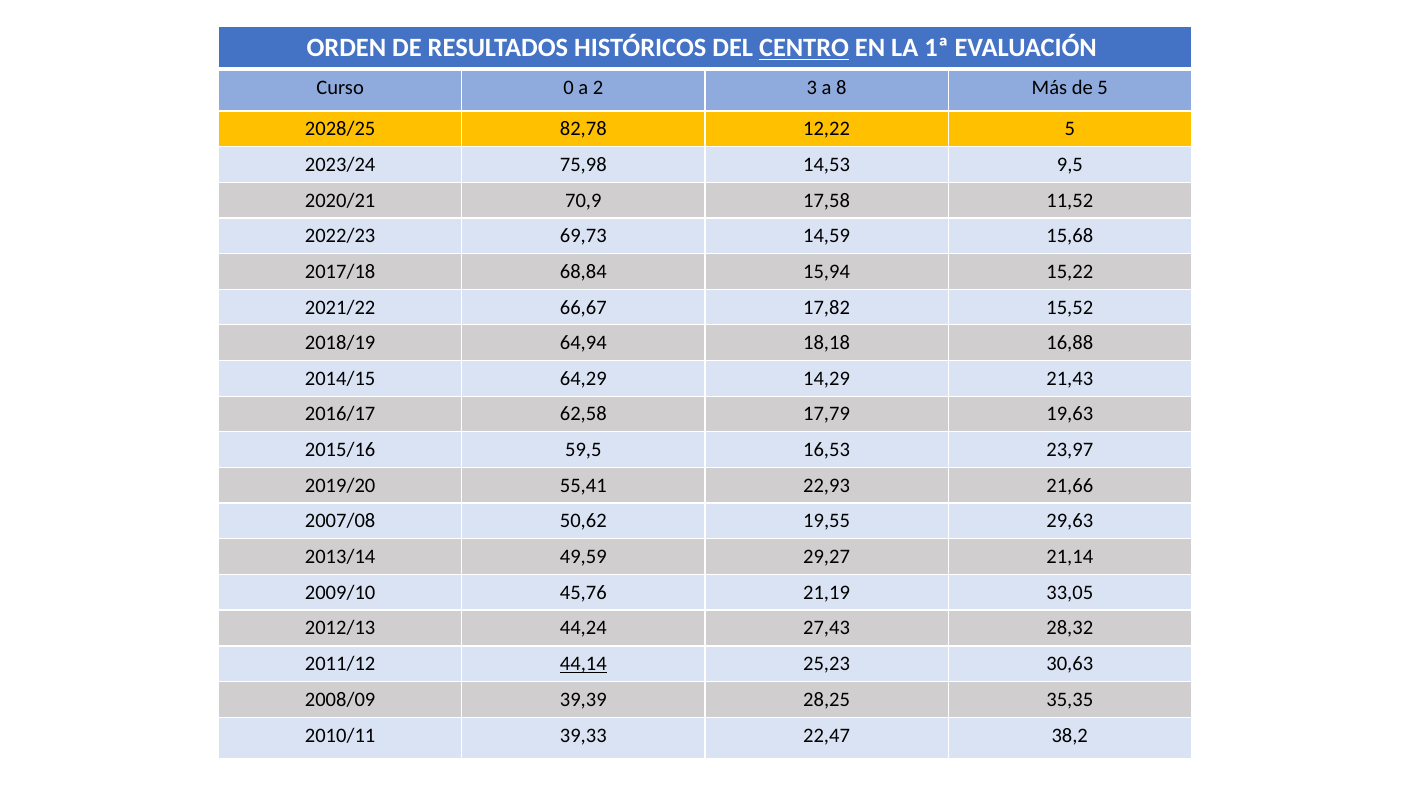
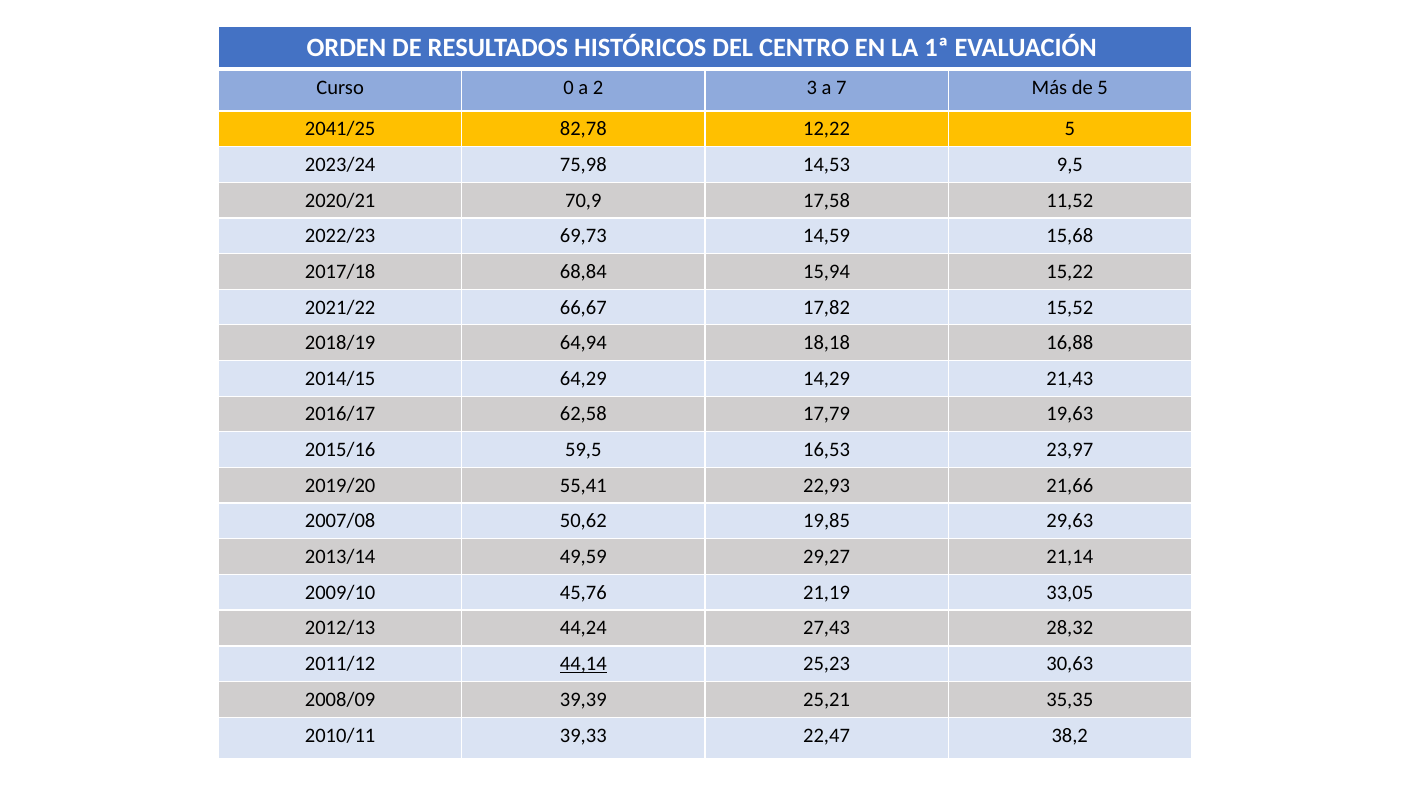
CENTRO underline: present -> none
8: 8 -> 7
2028/25: 2028/25 -> 2041/25
19,55: 19,55 -> 19,85
28,25: 28,25 -> 25,21
